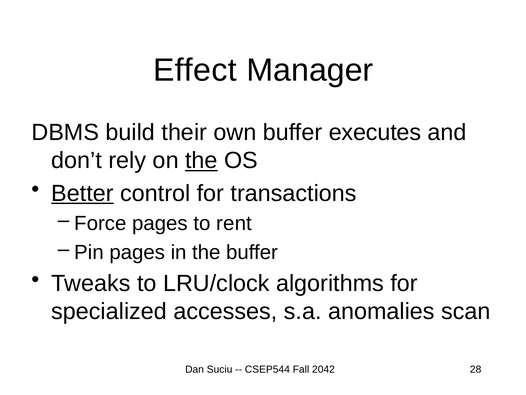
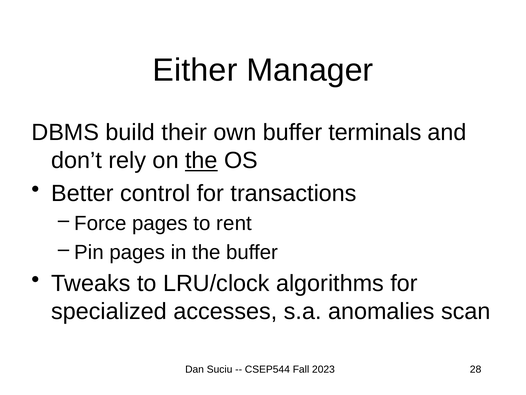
Effect: Effect -> Either
executes: executes -> terminals
Better underline: present -> none
2042: 2042 -> 2023
